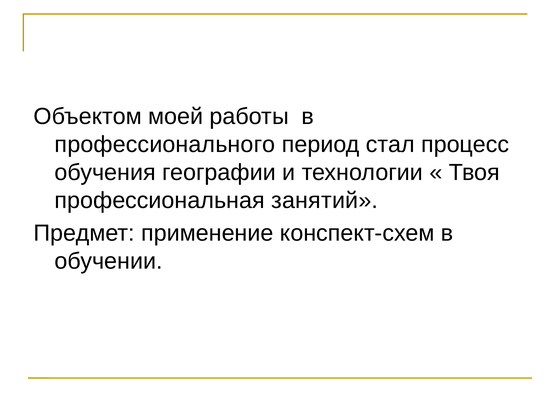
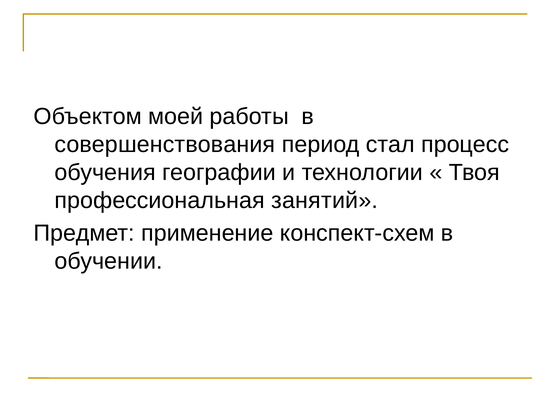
профессионального: профессионального -> совершенствования
